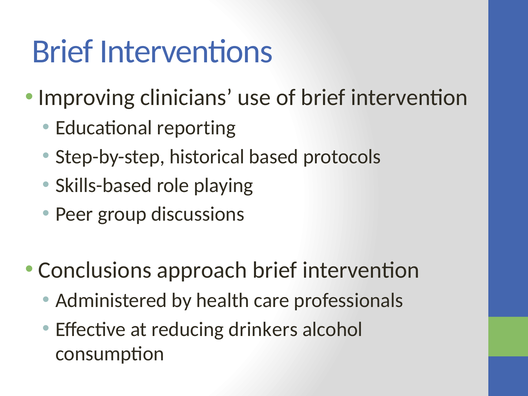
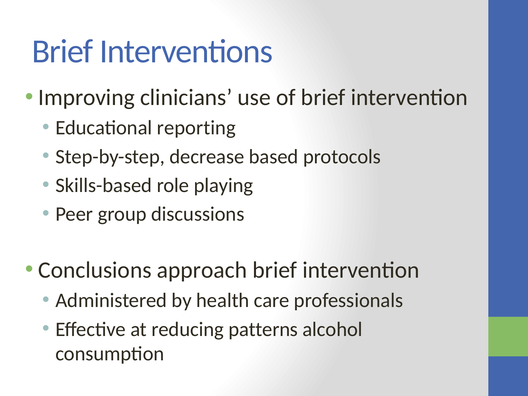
historical: historical -> decrease
drinkers: drinkers -> patterns
